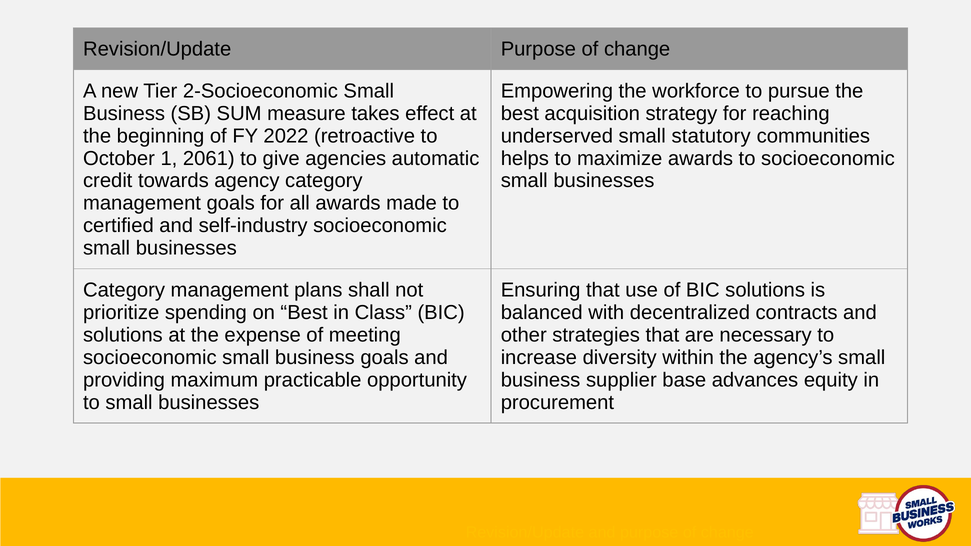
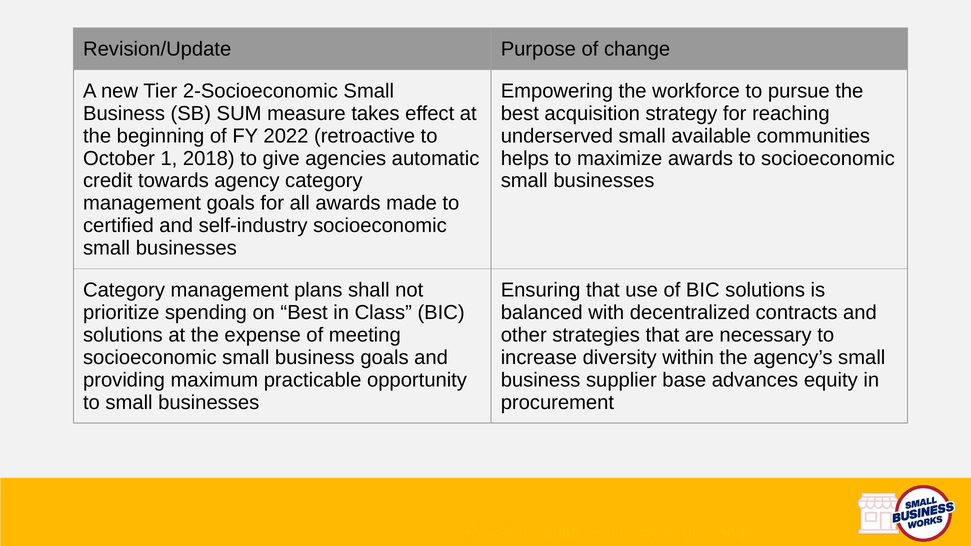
statutory: statutory -> available
2061: 2061 -> 2018
